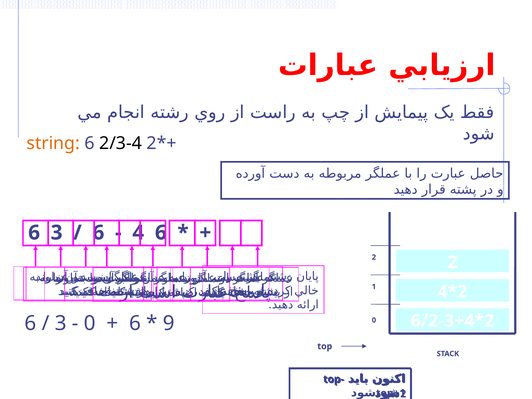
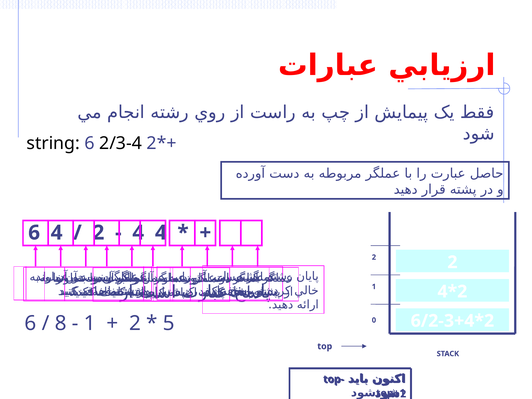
string colour: orange -> black
6 3: 3 -> 4
6 at (98, 233): 6 -> 2
4 6: 6 -> 4
3 at (61, 323): 3 -> 8
0 at (90, 323): 0 -> 1
6 at (135, 323): 6 -> 2
9: 9 -> 5
